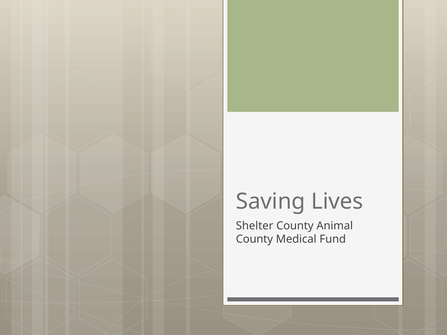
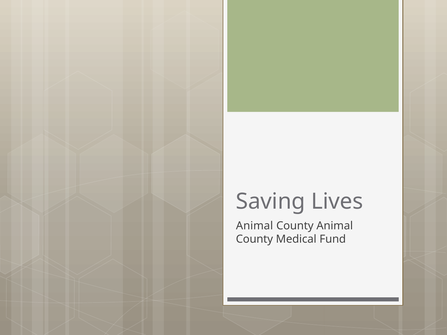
Shelter at (255, 226): Shelter -> Animal
